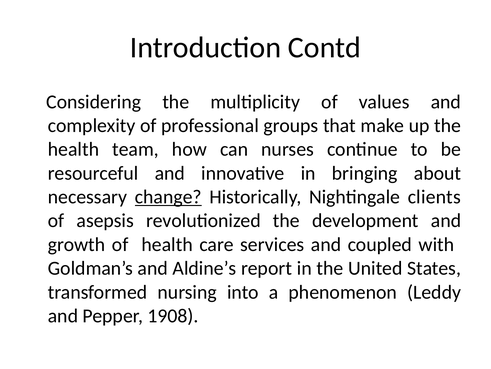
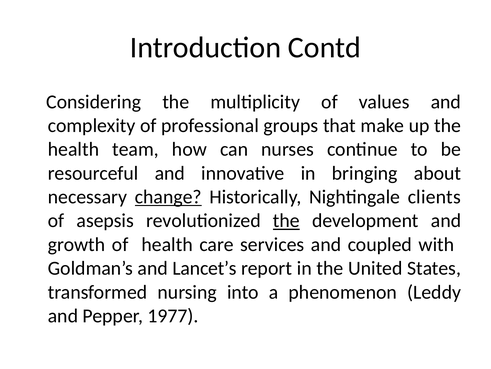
the at (286, 220) underline: none -> present
Aldine’s: Aldine’s -> Lancet’s
1908: 1908 -> 1977
